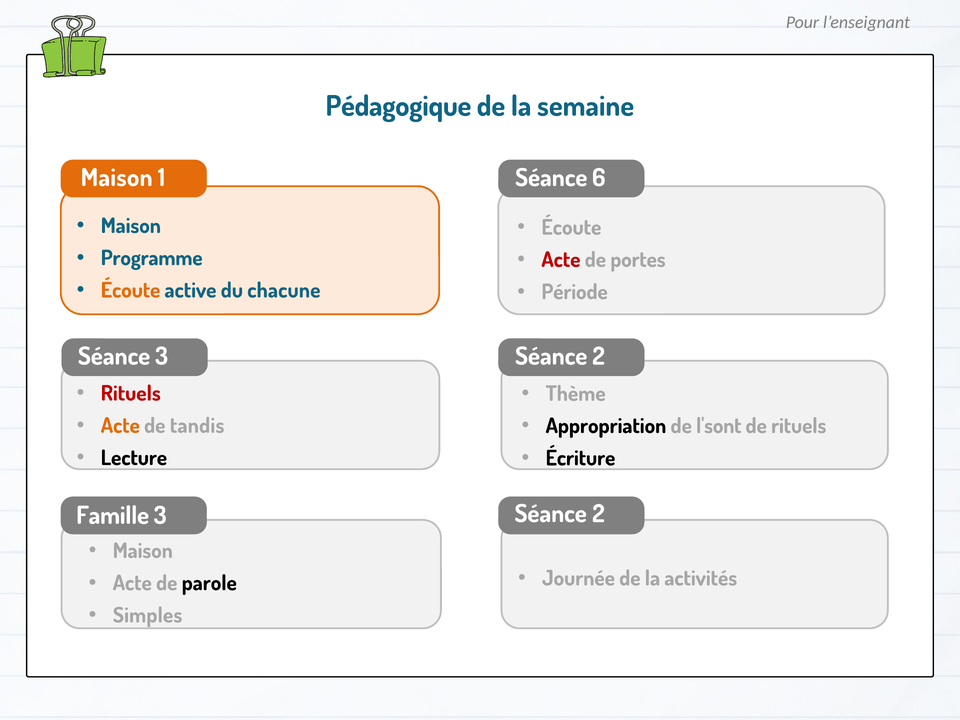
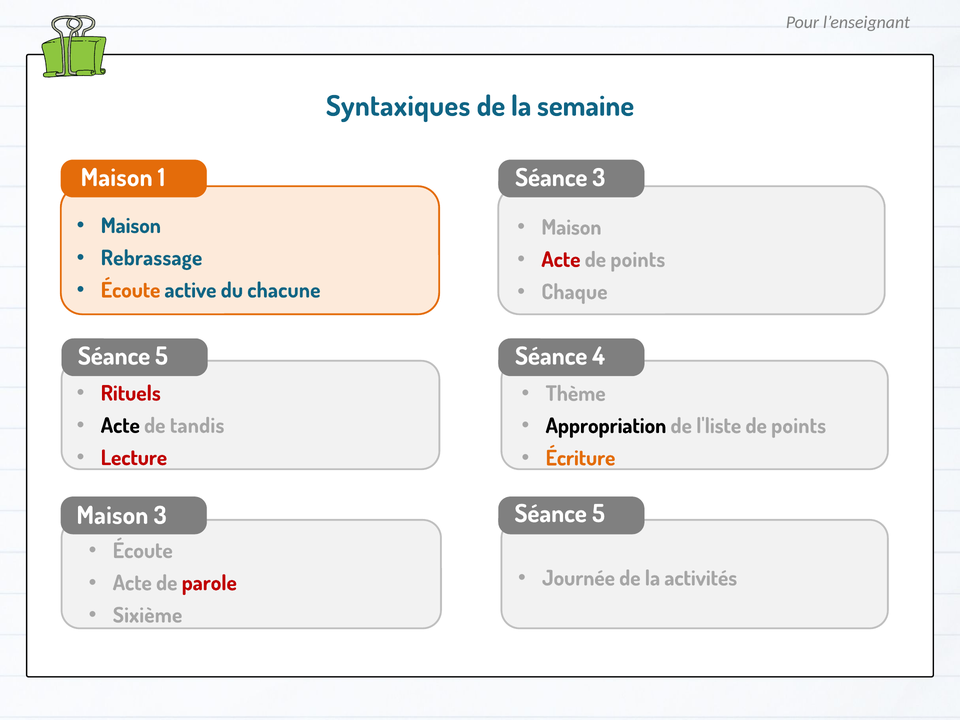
Pédagogique: Pédagogique -> Syntaxiques
Séance 6: 6 -> 3
Écoute at (571, 228): Écoute -> Maison
Programme: Programme -> Rebrassage
portes at (638, 260): portes -> points
Période: Période -> Chaque
3 at (162, 356): 3 -> 5
2 at (599, 356): 2 -> 4
Acte at (120, 426) colour: orange -> black
l'sont: l'sont -> l'liste
rituels at (799, 426): rituels -> points
Lecture colour: black -> red
Écriture colour: black -> orange
2 at (598, 514): 2 -> 5
Famille at (113, 516): Famille -> Maison
Maison at (143, 551): Maison -> Écoute
parole colour: black -> red
Simples: Simples -> Sixième
